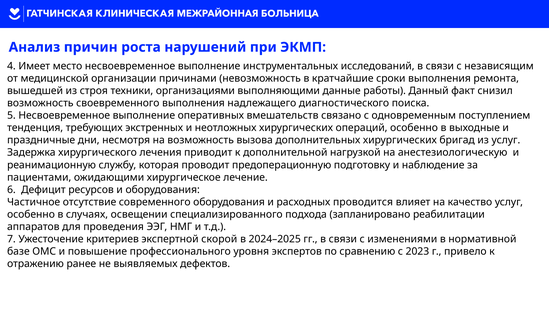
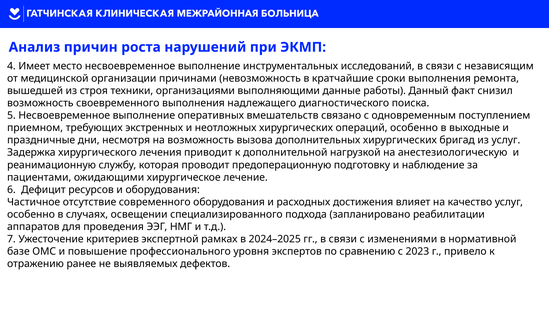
тенденция: тенденция -> приемном
проводится: проводится -> достижения
скорой: скорой -> рамках
